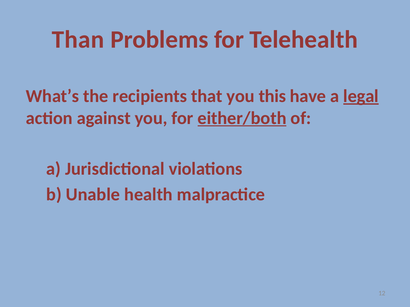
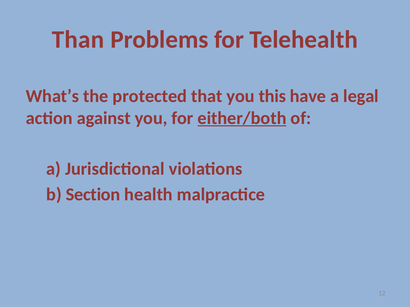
recipients: recipients -> protected
legal underline: present -> none
Unable: Unable -> Section
